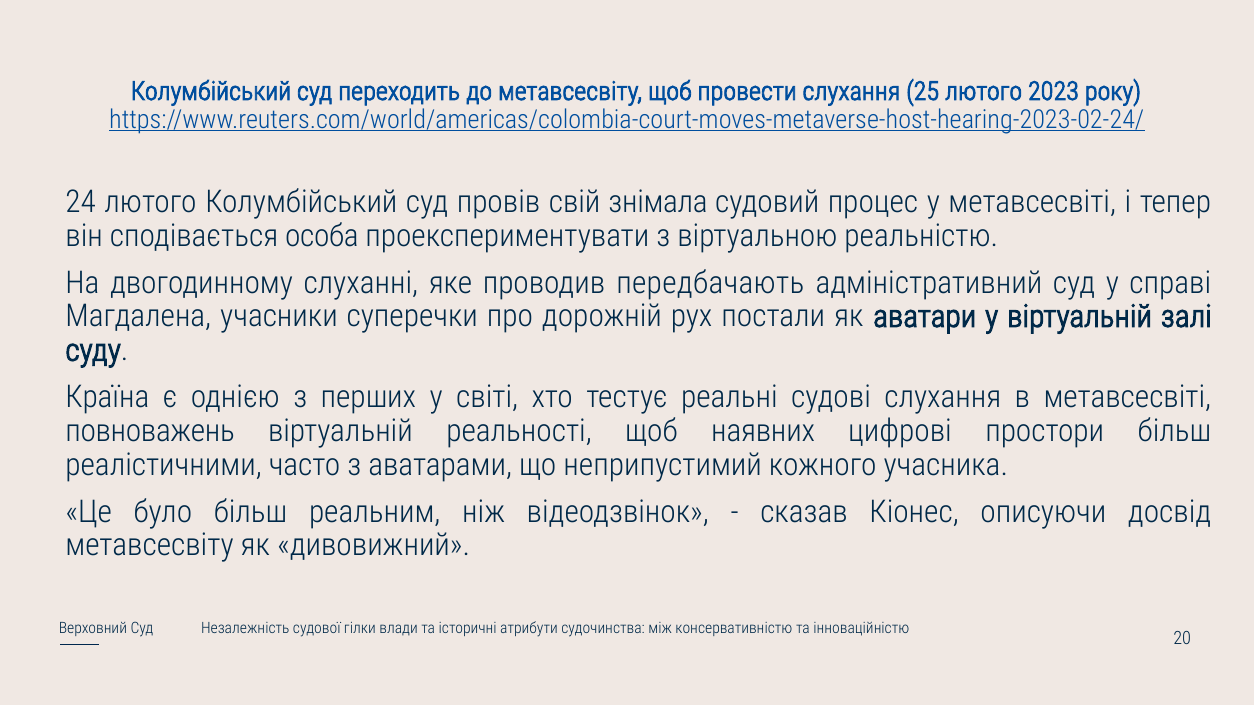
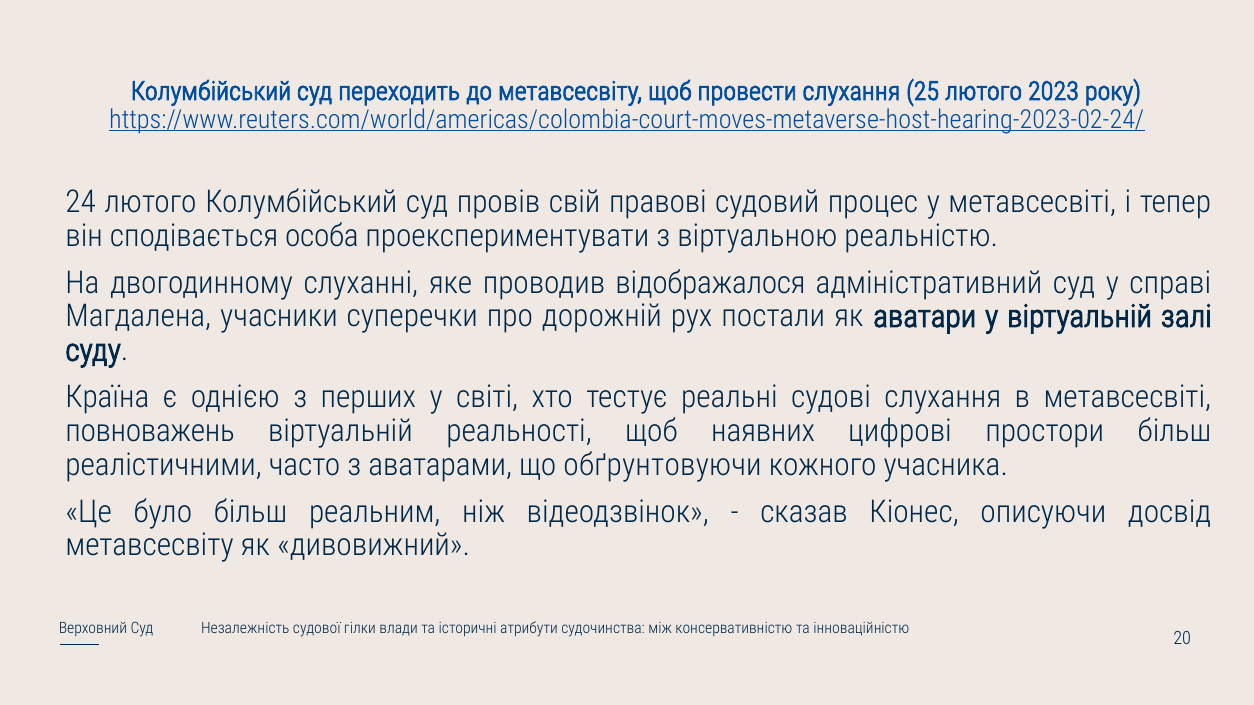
знімала: знімала -> правові
передбачають: передбачають -> відображалося
неприпустимий: неприпустимий -> обґрунтовуючи
